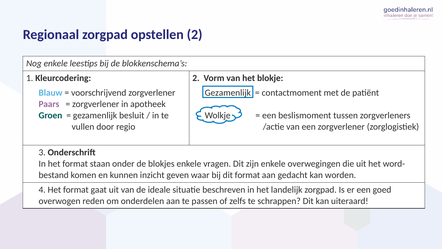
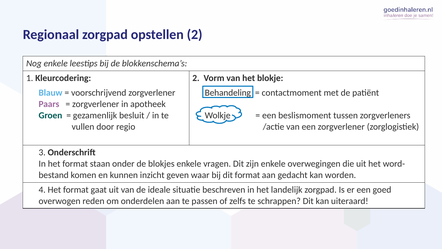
Gezamenlijk at (228, 93): Gezamenlijk -> Behandeling
